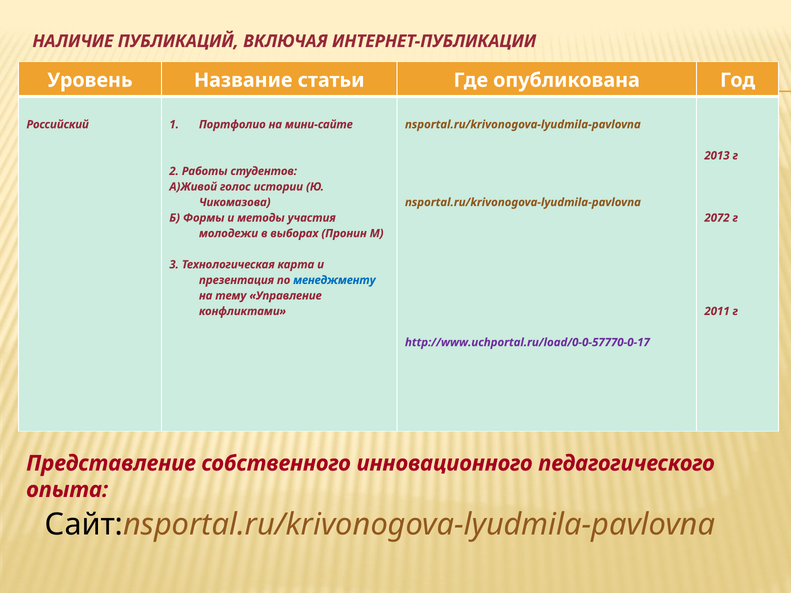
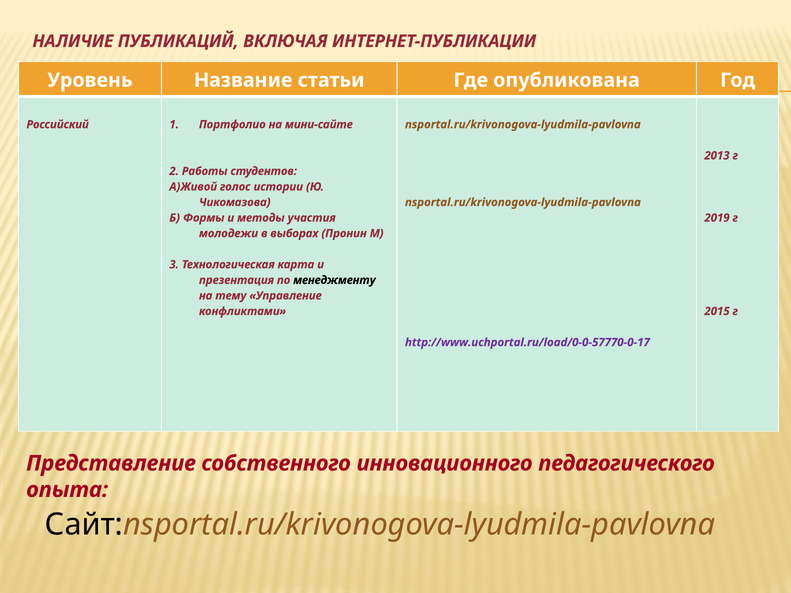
2072: 2072 -> 2019
менеджменту colour: blue -> black
2011: 2011 -> 2015
